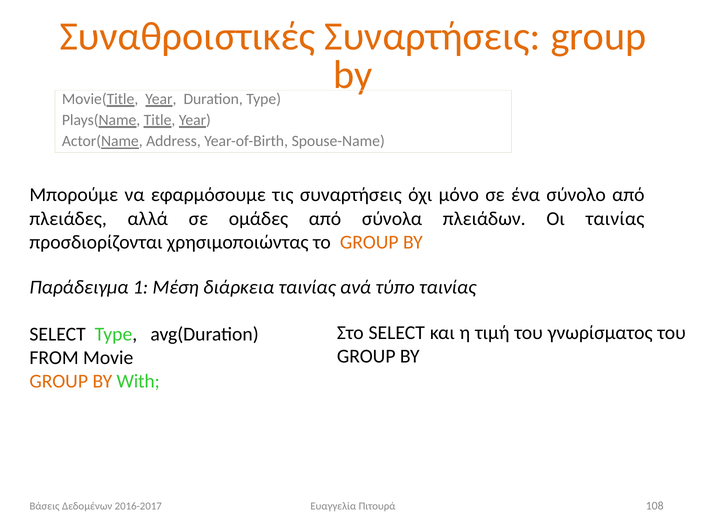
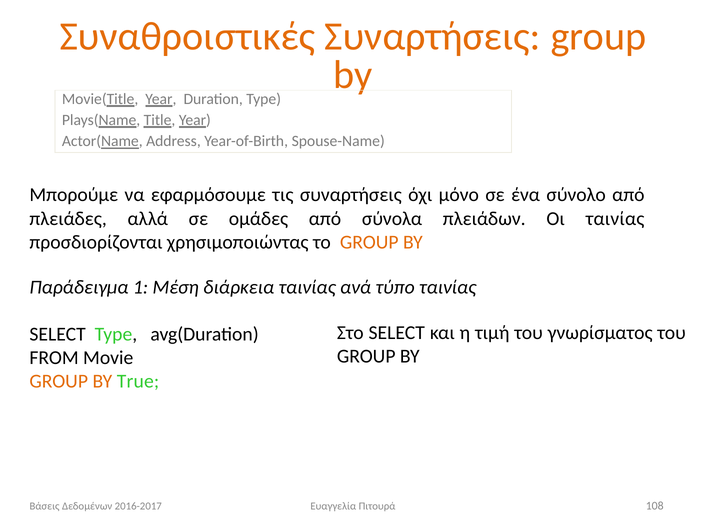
With: With -> True
